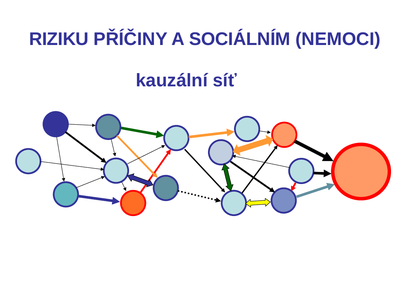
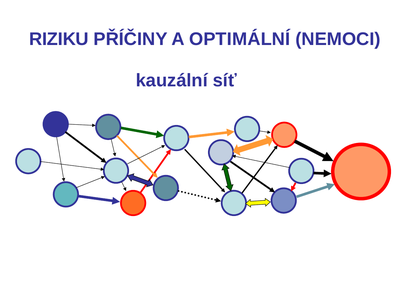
SOCIÁLNÍM: SOCIÁLNÍM -> OPTIMÁLNÍ
